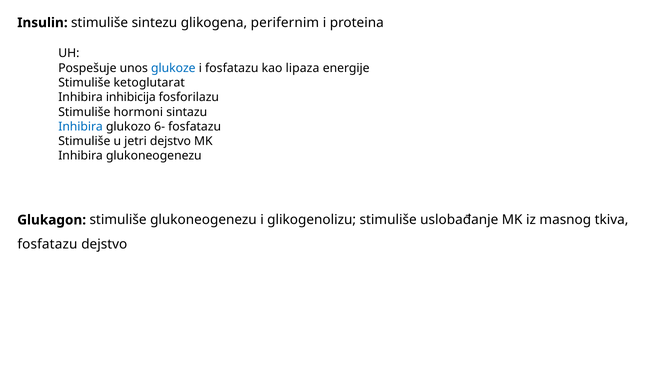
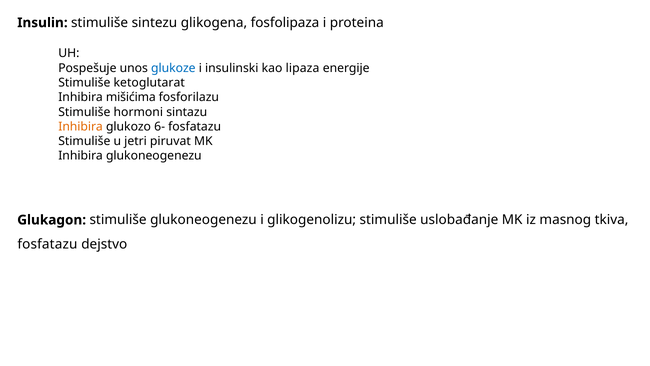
perifernim: perifernim -> fosfolipaza
i fosfatazu: fosfatazu -> insulinski
inhibicija: inhibicija -> mišićima
Inhibira at (81, 126) colour: blue -> orange
jetri dejstvo: dejstvo -> piruvat
